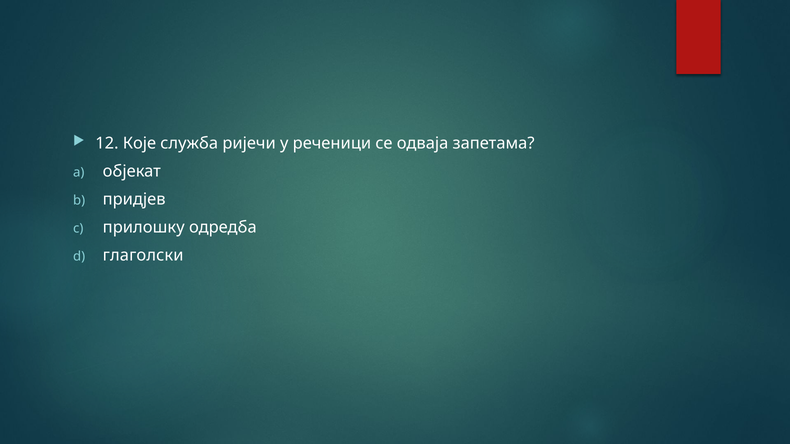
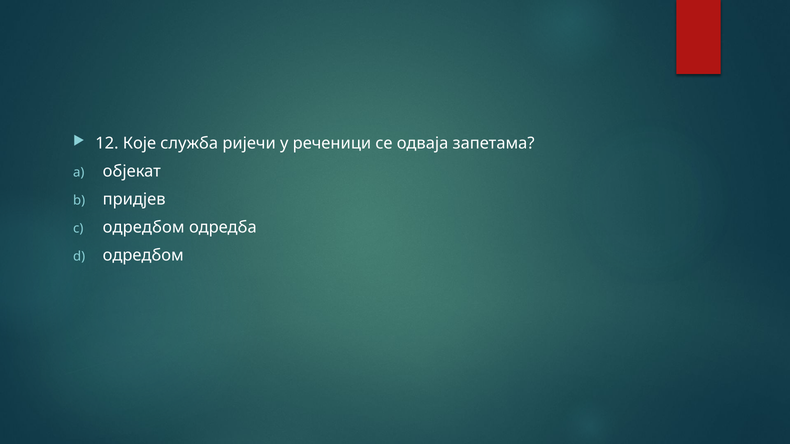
прилошку at (144, 227): прилошку -> одредбом
глаголски at (143, 255): глаголски -> одредбом
